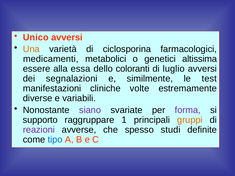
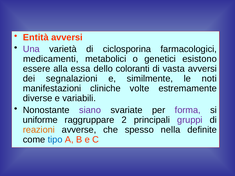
Unico: Unico -> Entità
Una colour: orange -> purple
altissima: altissima -> esistono
luglio: luglio -> vasta
test: test -> noti
supporto: supporto -> uniforme
1: 1 -> 2
gruppi colour: orange -> purple
reazioni colour: purple -> orange
studi: studi -> nella
